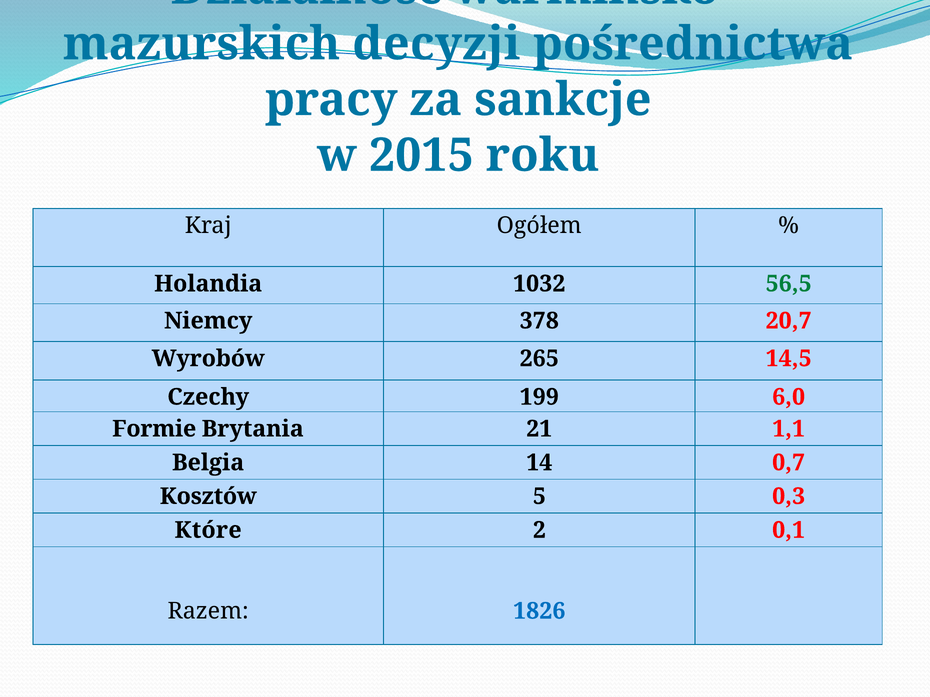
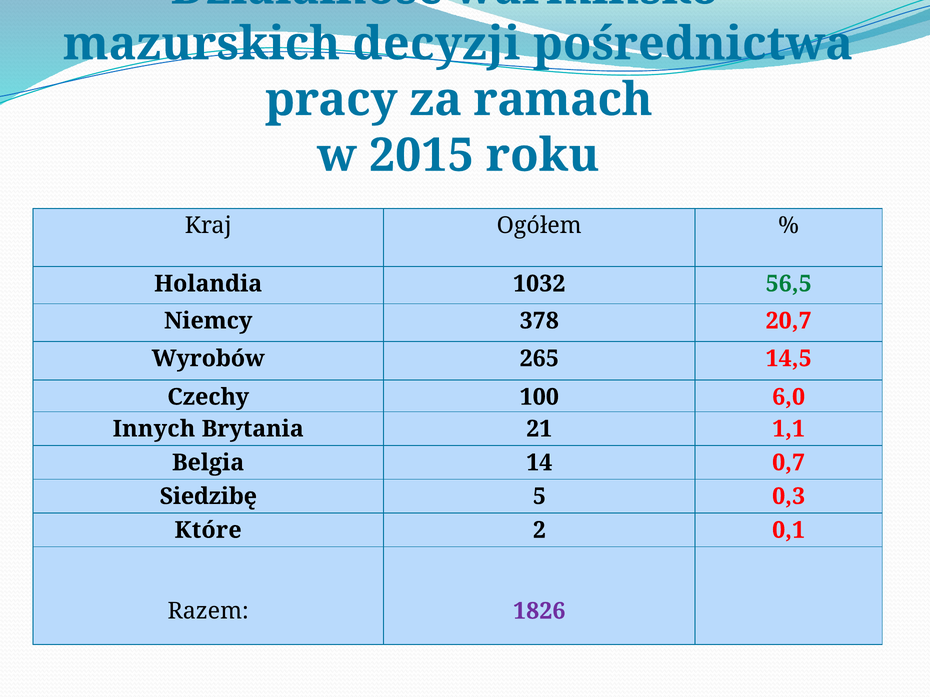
sankcje: sankcje -> ramach
199: 199 -> 100
Formie: Formie -> Innych
Kosztów: Kosztów -> Siedzibę
1826 colour: blue -> purple
